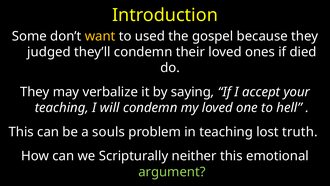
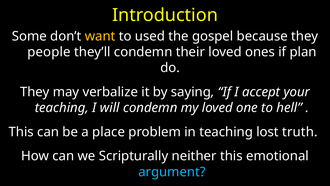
judged: judged -> people
died: died -> plan
souls: souls -> place
argument colour: light green -> light blue
